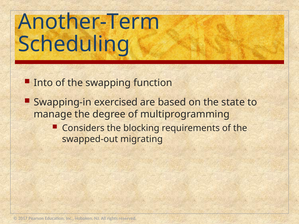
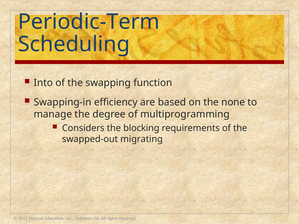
Another-Term: Another-Term -> Periodic-Term
exercised: exercised -> efficiency
state: state -> none
